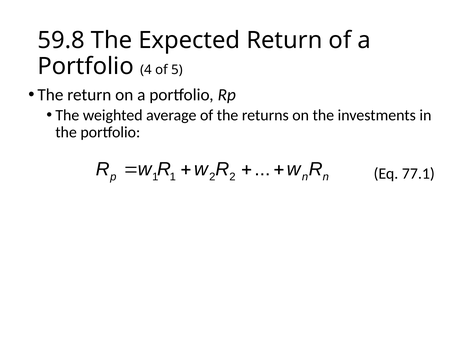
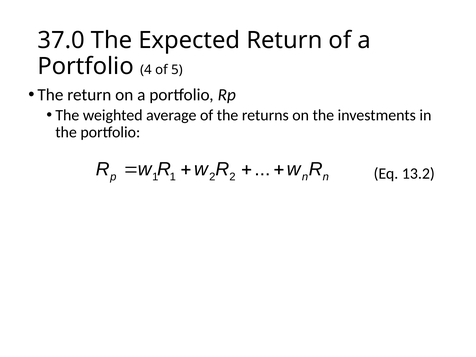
59.8: 59.8 -> 37.0
77.1: 77.1 -> 13.2
